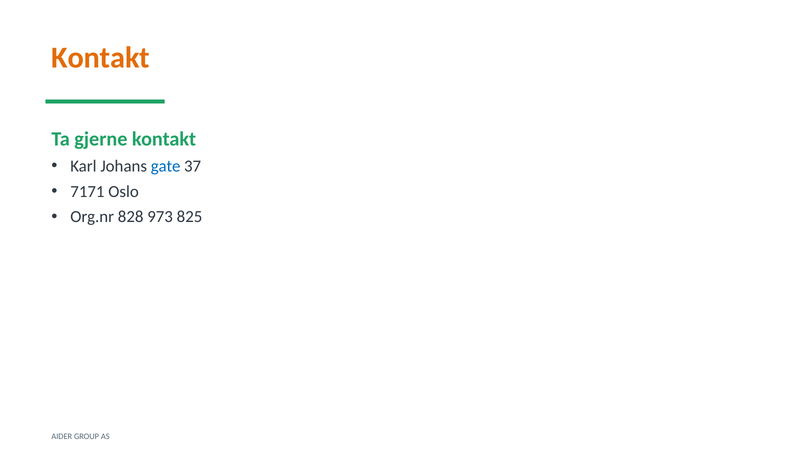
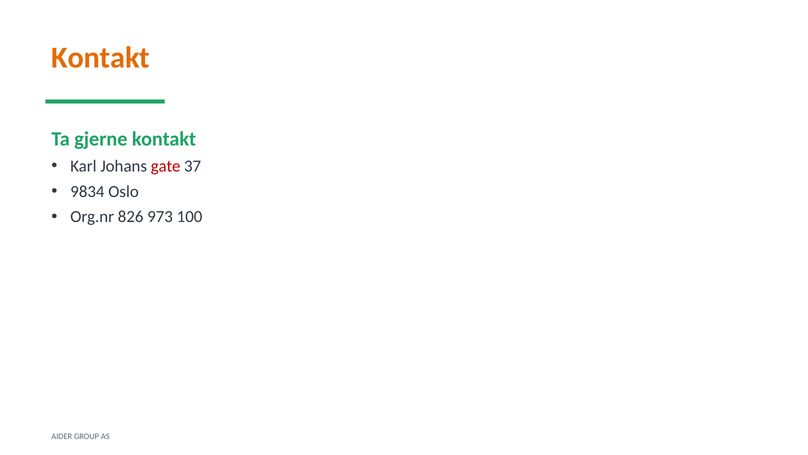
gate colour: blue -> red
7171: 7171 -> 9834
828: 828 -> 826
825: 825 -> 100
